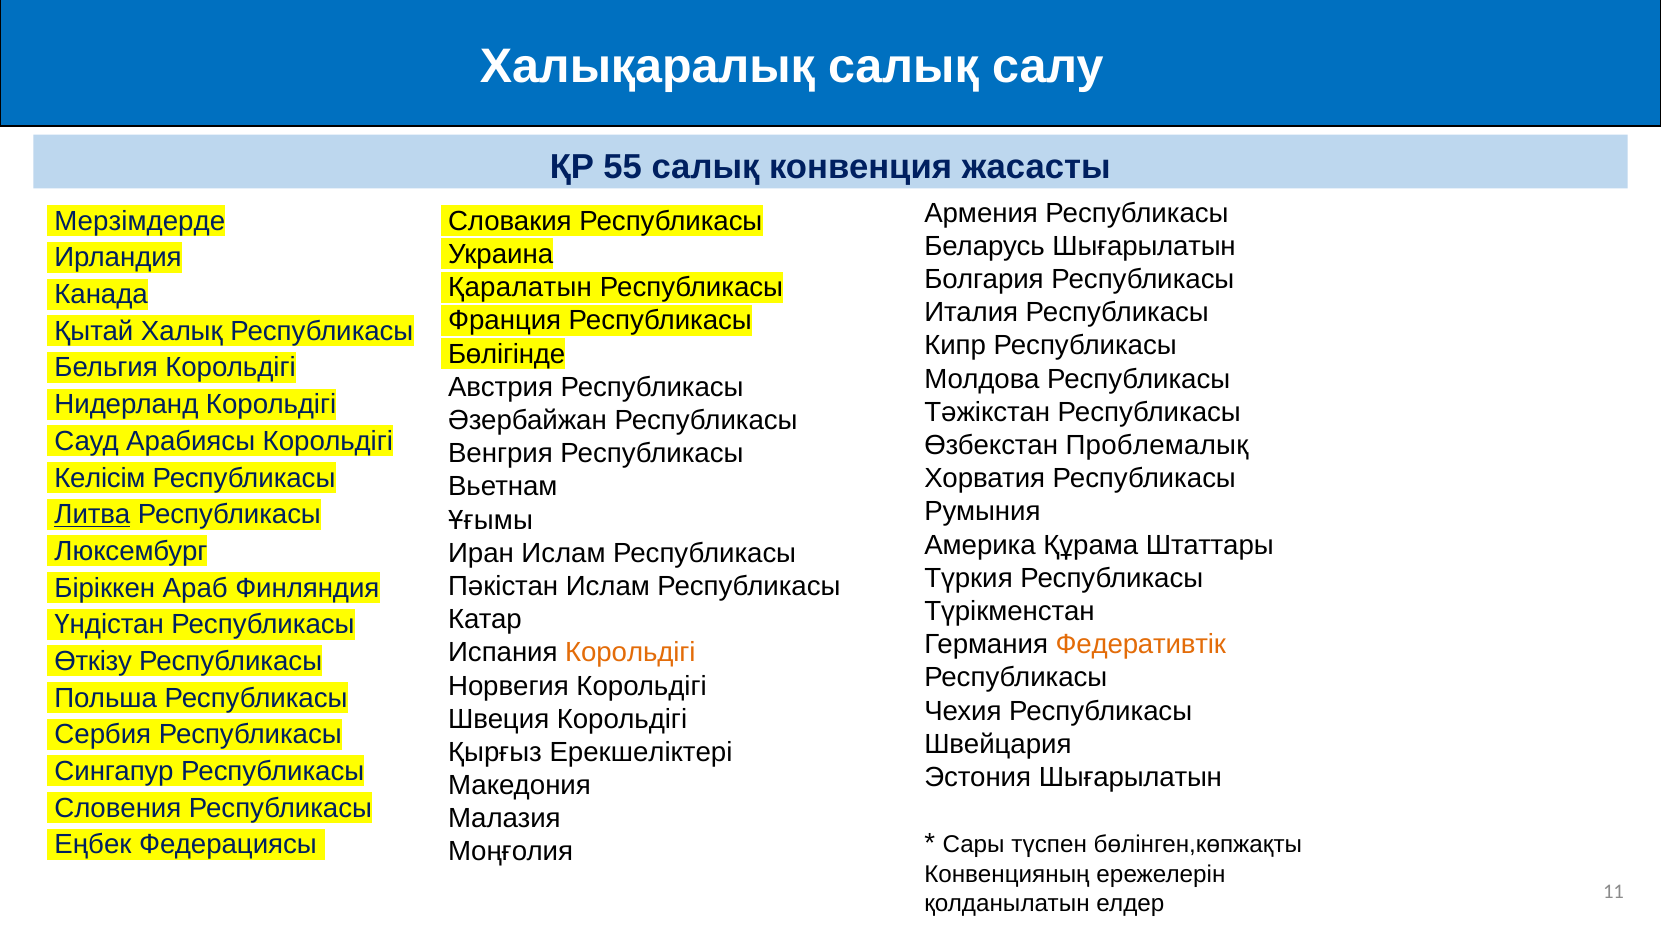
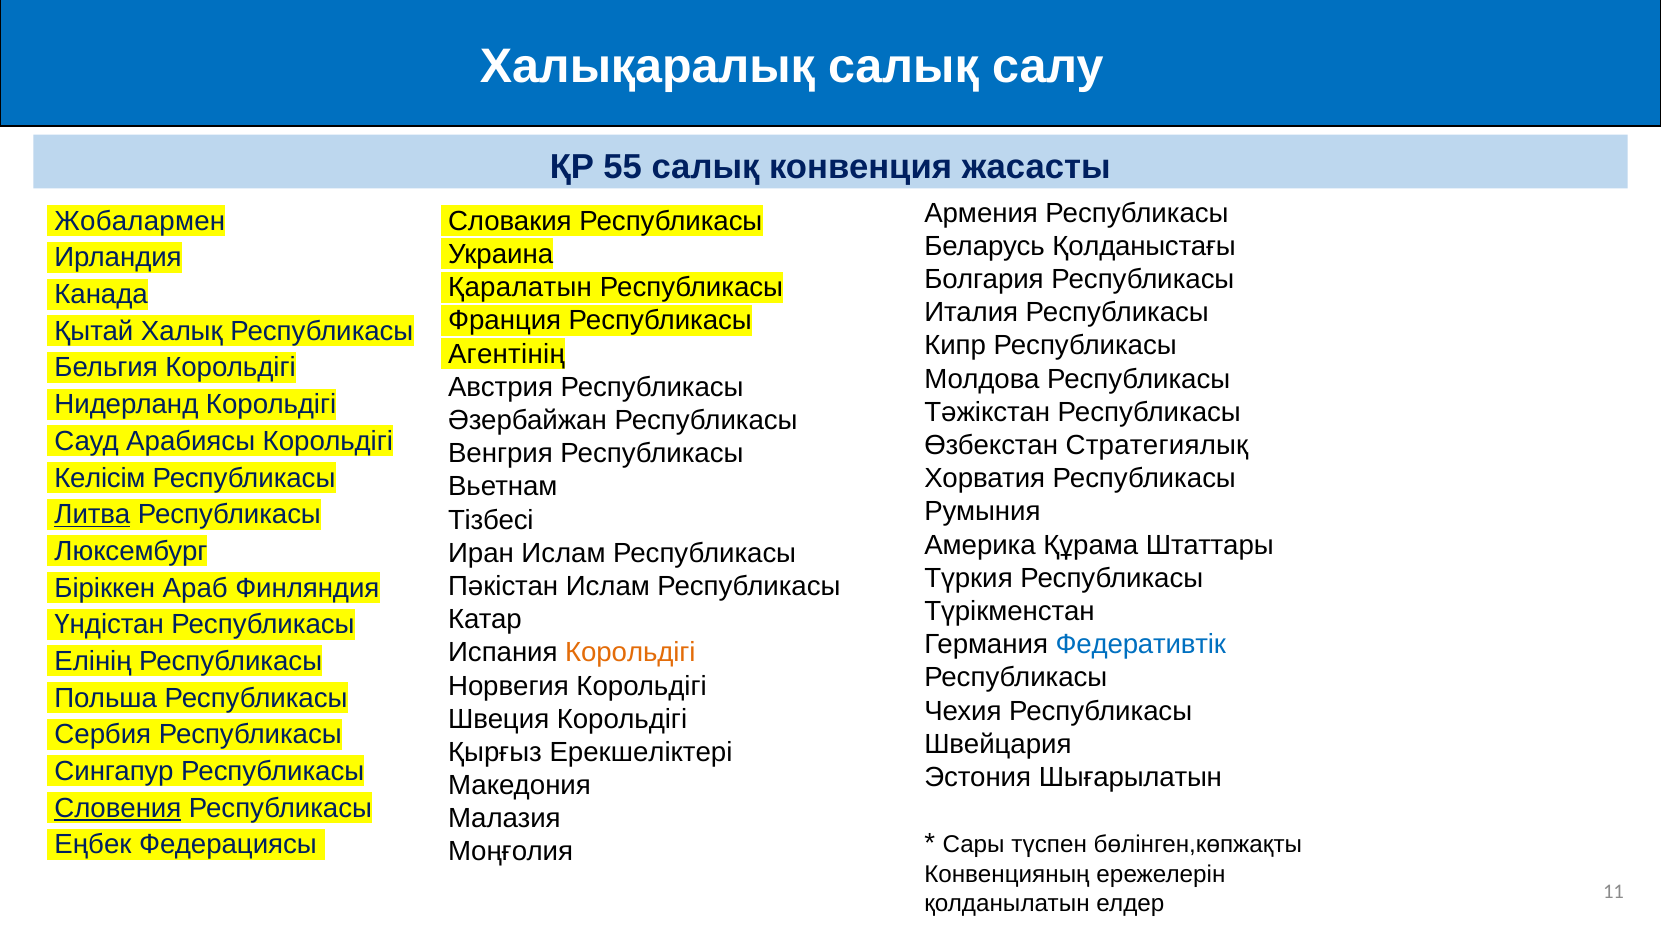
Мерзімдерде: Мерзімдерде -> Жобалармен
Беларусь Шығарылатын: Шығарылатын -> Қолданыстағы
Бөлігінде: Бөлігінде -> Агентінің
Проблемалық: Проблемалық -> Стратегиялық
Ұғымы: Ұғымы -> Тізбесі
Федеративтік colour: orange -> blue
Өткізу: Өткізу -> Елінің
Словения underline: none -> present
